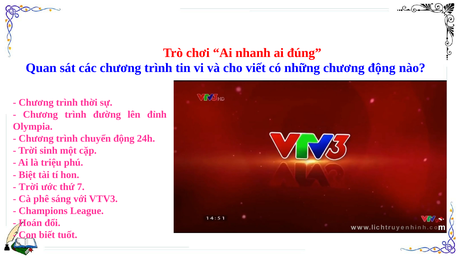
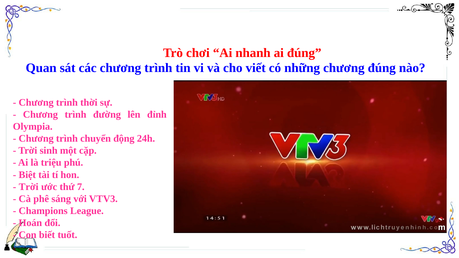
chương động: động -> đúng
